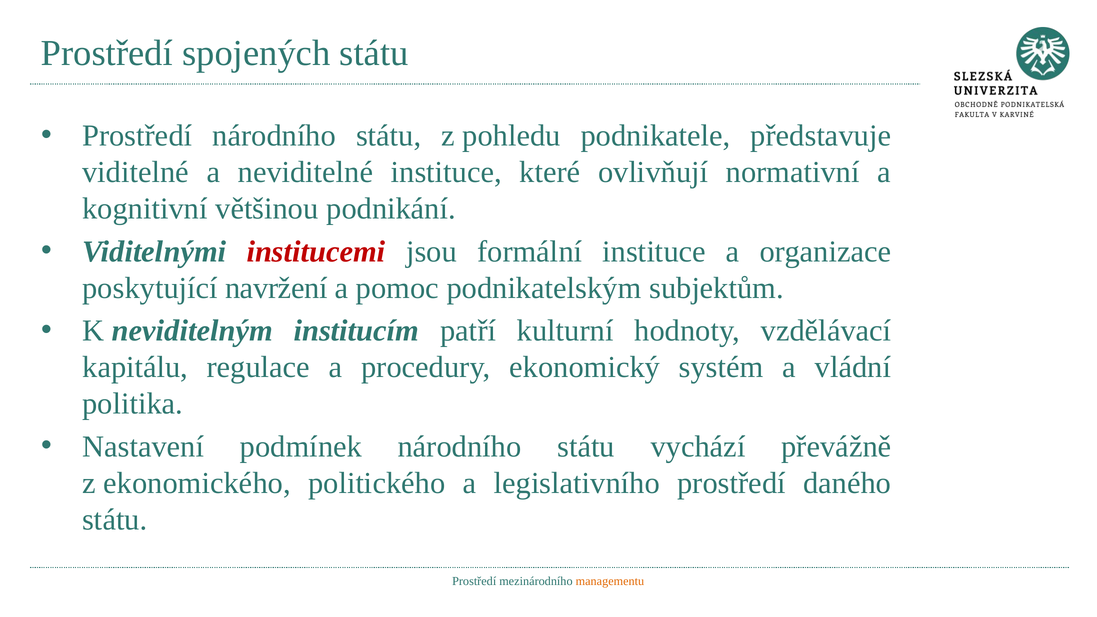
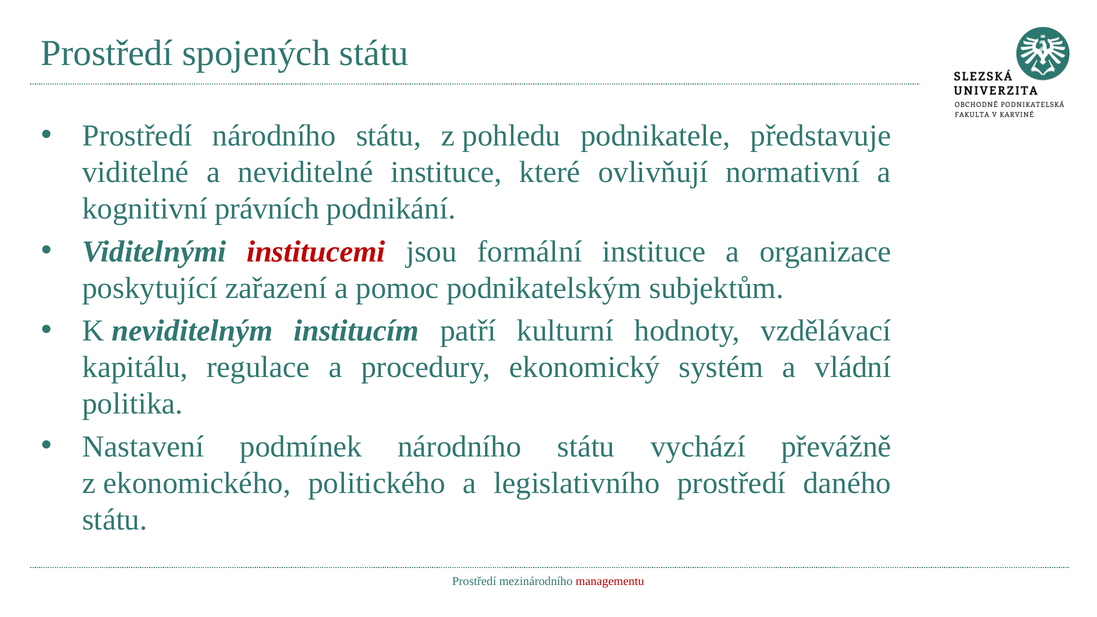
většinou: většinou -> právních
navržení: navržení -> zařazení
managementu colour: orange -> red
